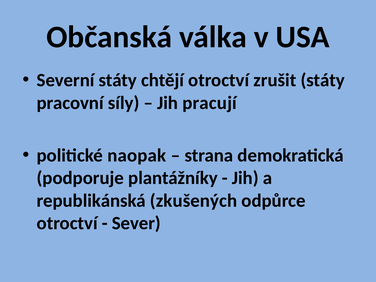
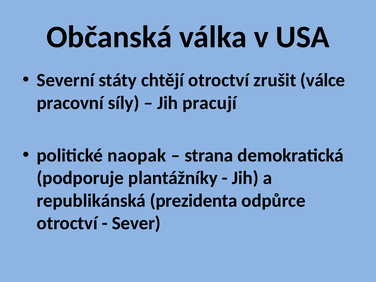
zrušit státy: státy -> válce
zkušených: zkušených -> prezidenta
